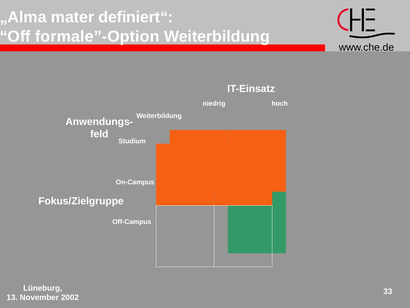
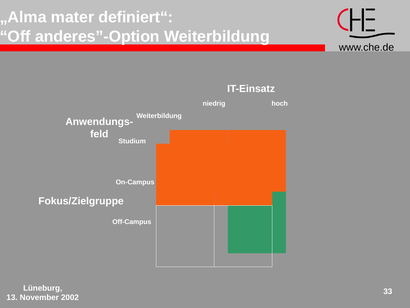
formale”-Option: formale”-Option -> anderes”-Option
